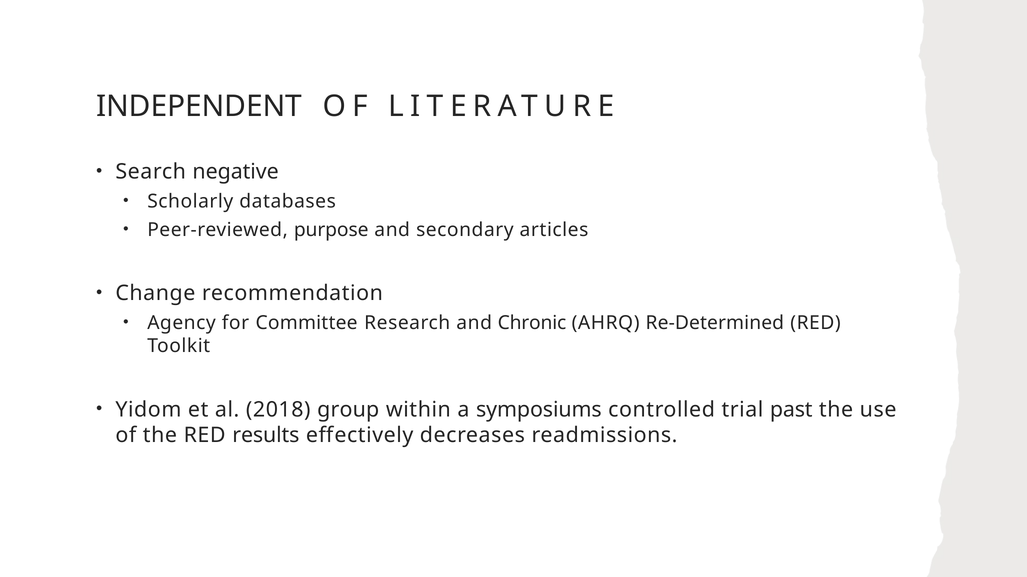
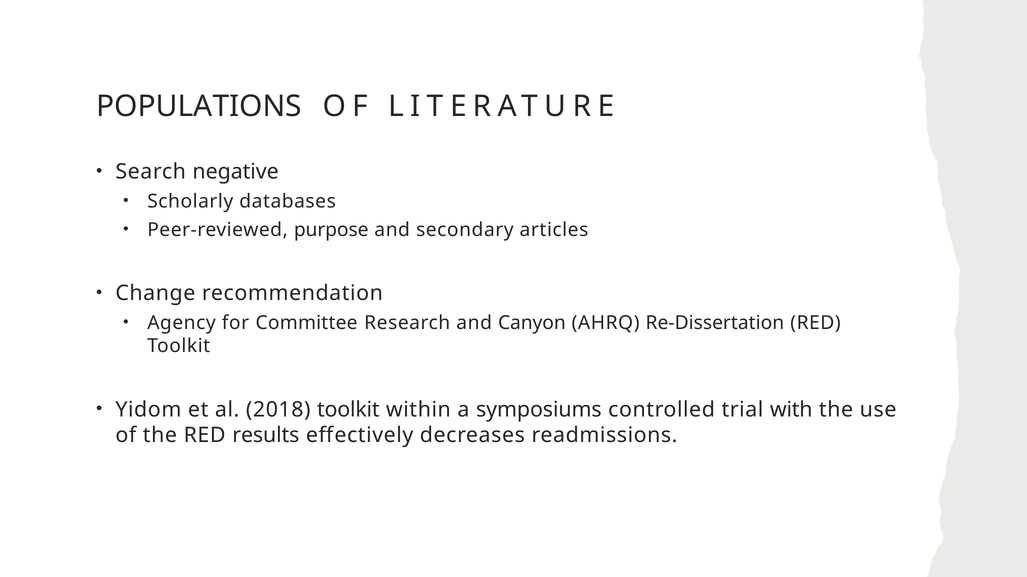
INDEPENDENT: INDEPENDENT -> POPULATIONS
Chronic: Chronic -> Canyon
Re-Determined: Re-Determined -> Re-Dissertation
2018 group: group -> toolkit
past: past -> with
